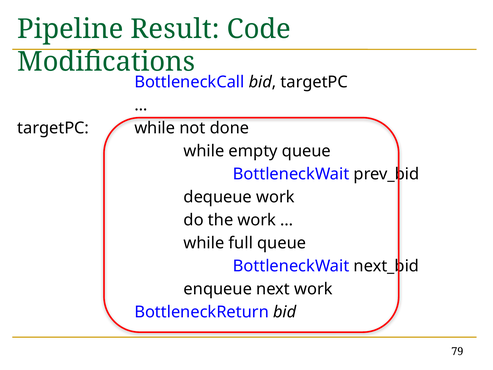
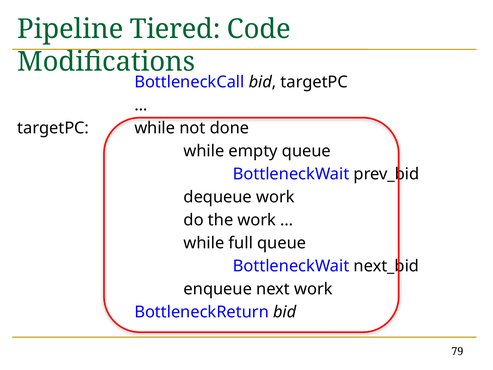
Result: Result -> Tiered
